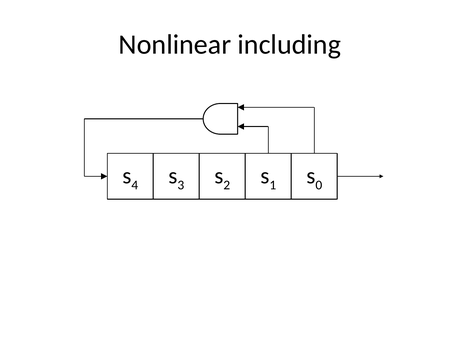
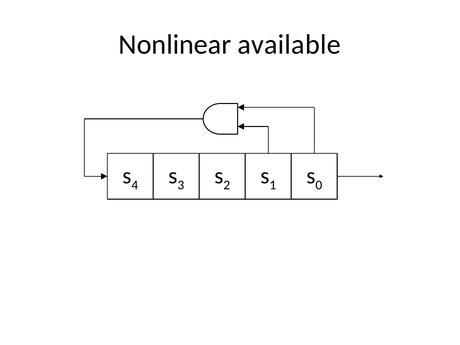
including: including -> available
